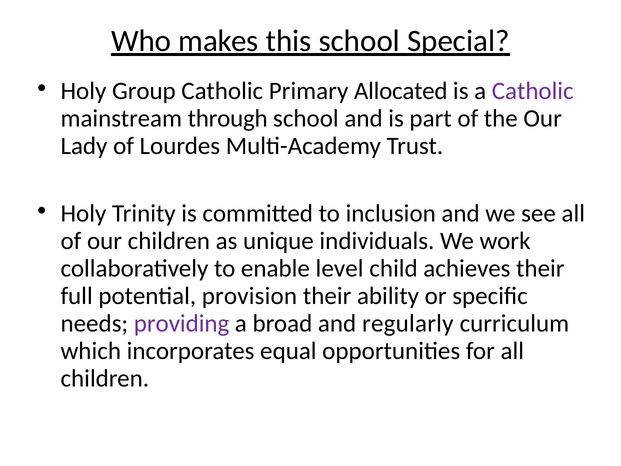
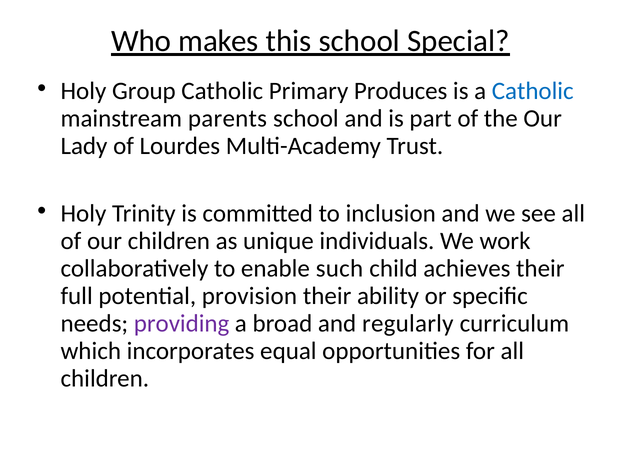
Allocated: Allocated -> Produces
Catholic at (533, 91) colour: purple -> blue
through: through -> parents
level: level -> such
